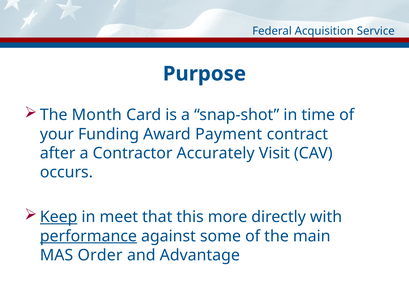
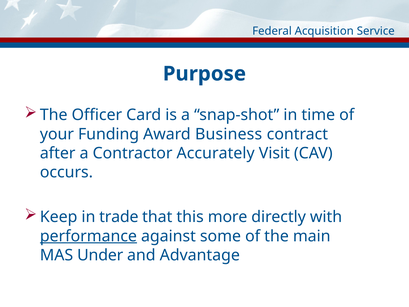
Month: Month -> Officer
Payment: Payment -> Business
Keep underline: present -> none
meet: meet -> trade
Order: Order -> Under
